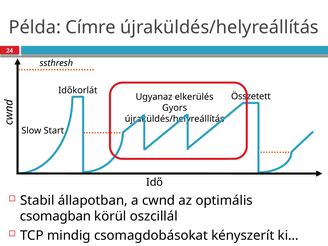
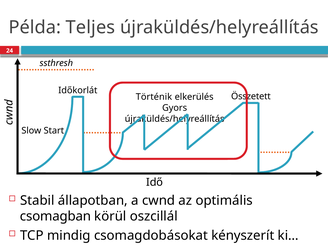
Címre: Címre -> Teljes
Ugyanaz: Ugyanaz -> Történik
